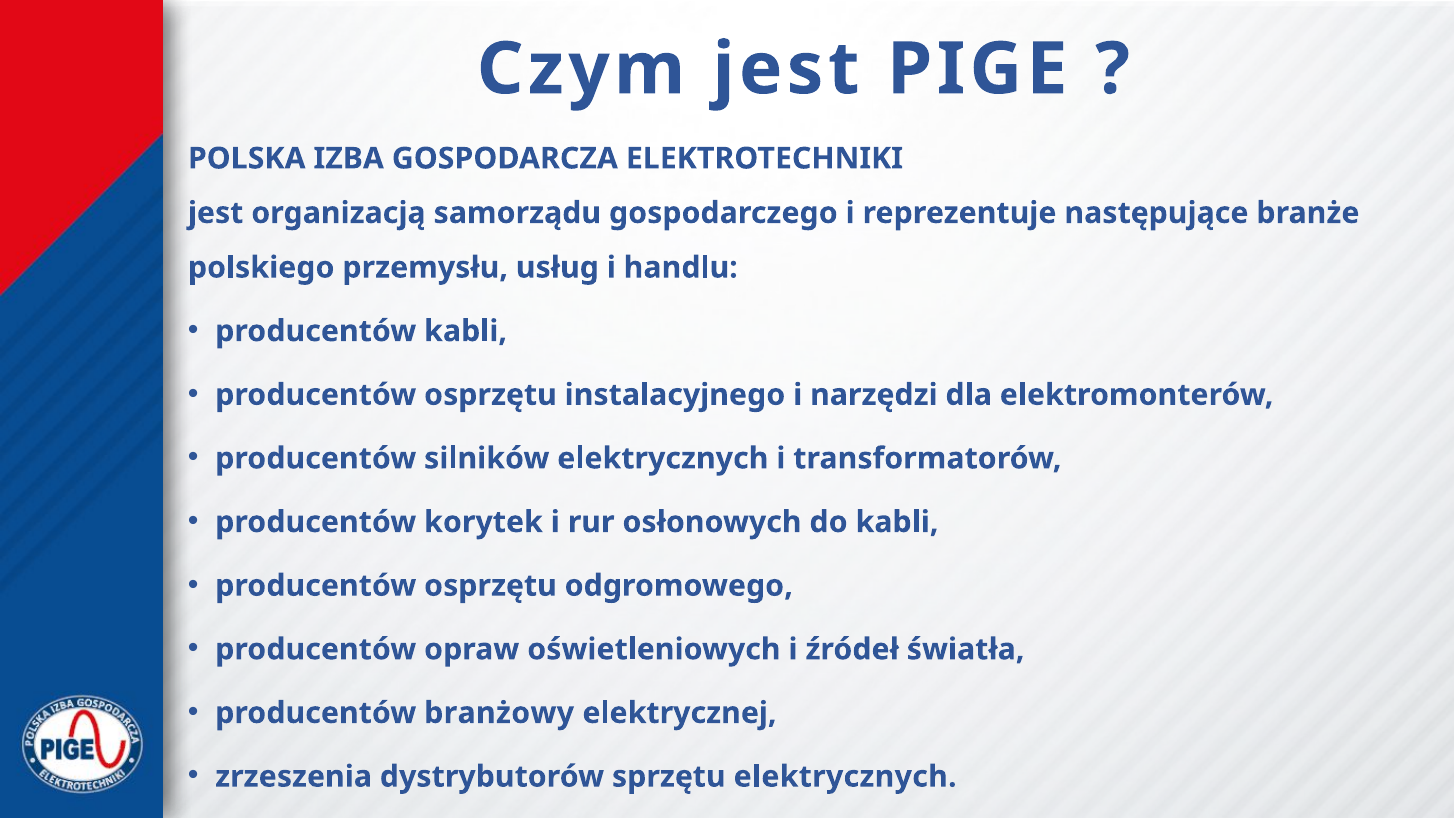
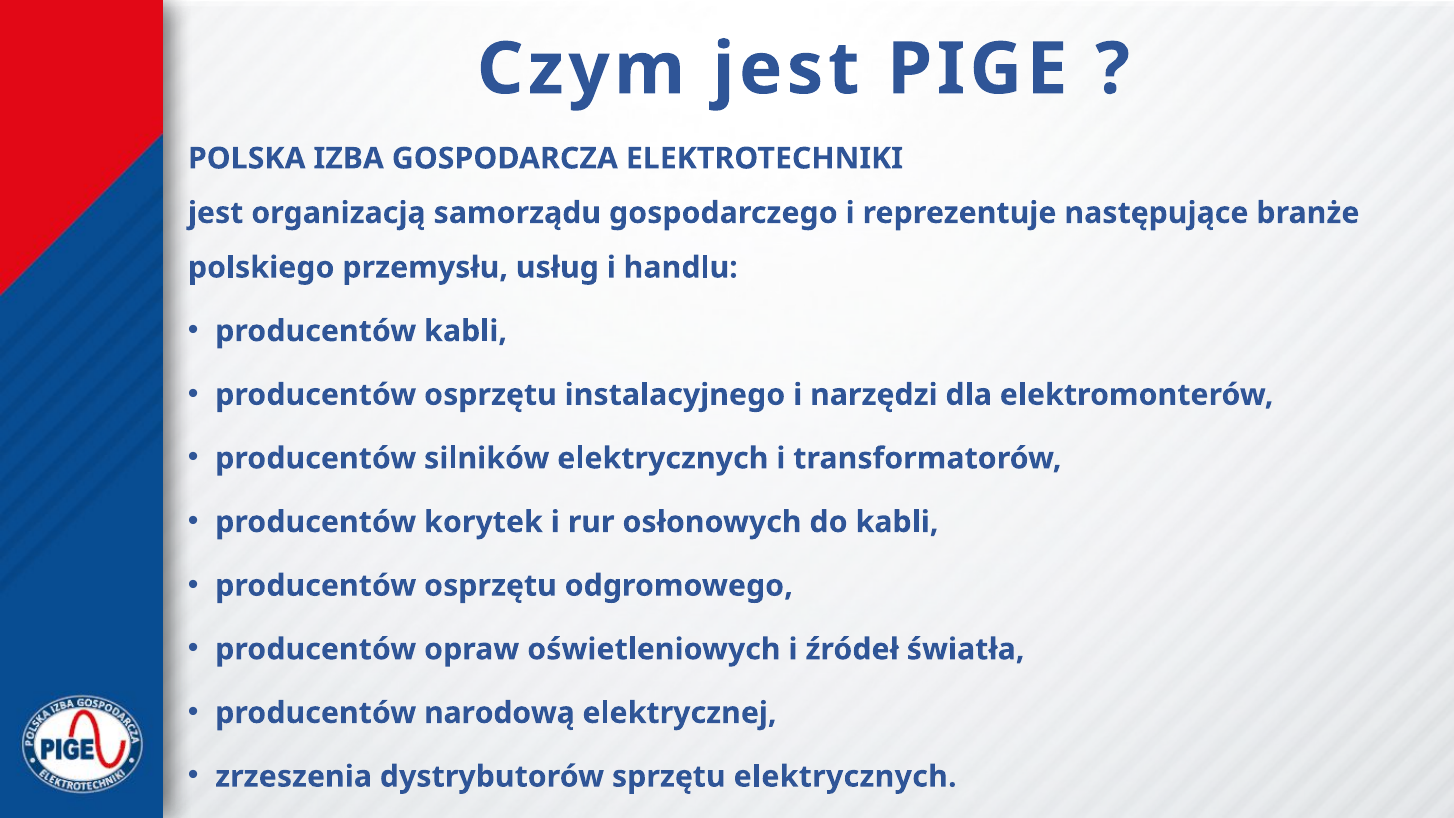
branżowy: branżowy -> narodową
